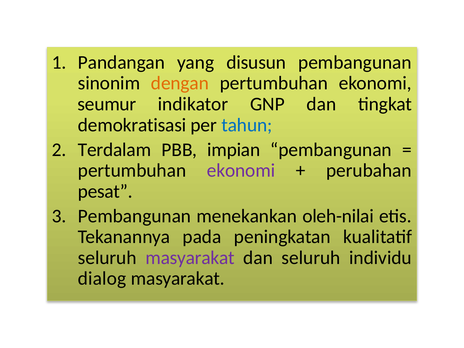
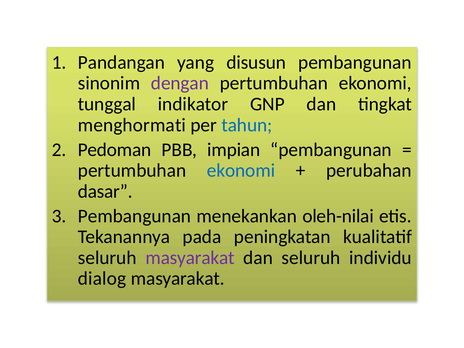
dengan colour: orange -> purple
seumur: seumur -> tunggal
demokratisasi: demokratisasi -> menghormati
Terdalam: Terdalam -> Pedoman
ekonomi at (241, 171) colour: purple -> blue
pesat: pesat -> dasar
